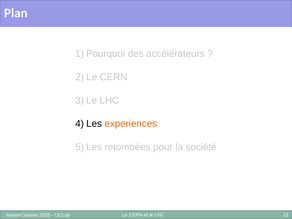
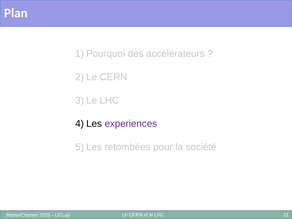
experiences colour: orange -> purple
